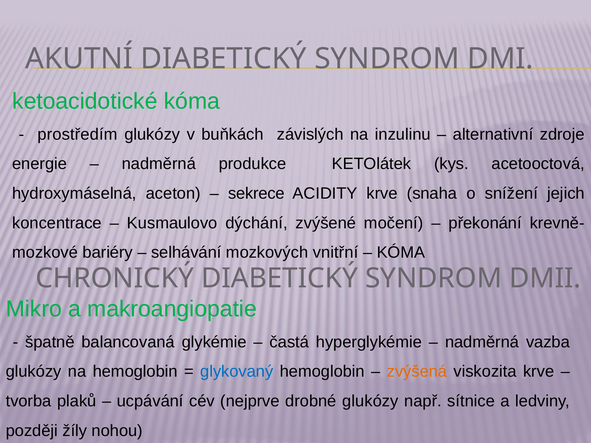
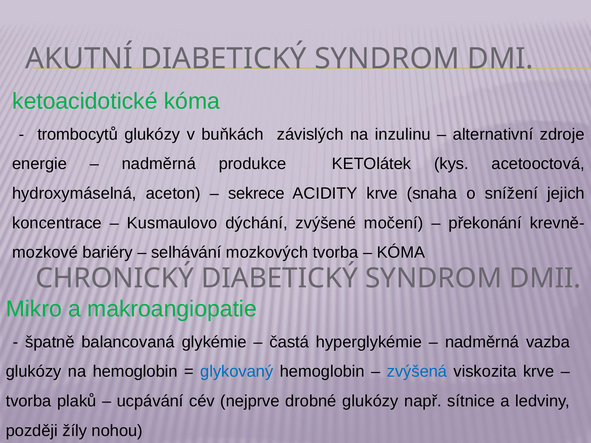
prostředím: prostředím -> trombocytů
mozkových vnitřní: vnitřní -> tvorba
zvýšená colour: orange -> blue
